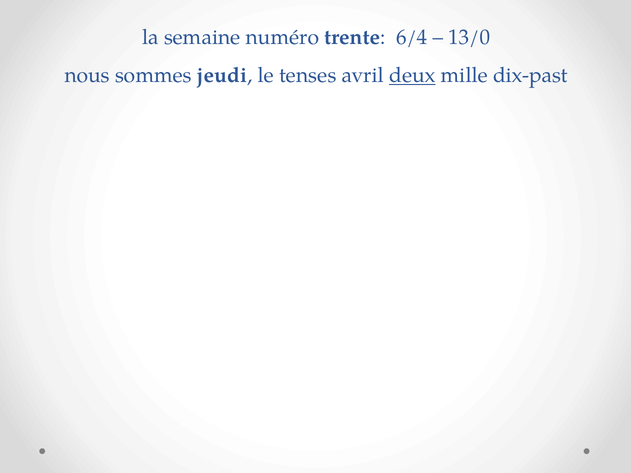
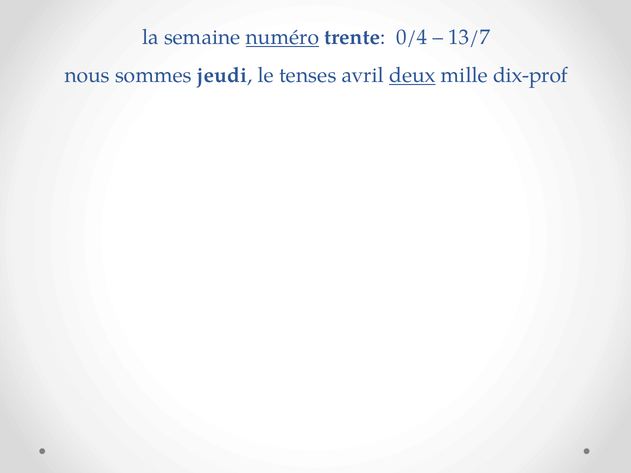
numéro underline: none -> present
6/4: 6/4 -> 0/4
13/0: 13/0 -> 13/7
dix-past: dix-past -> dix-prof
